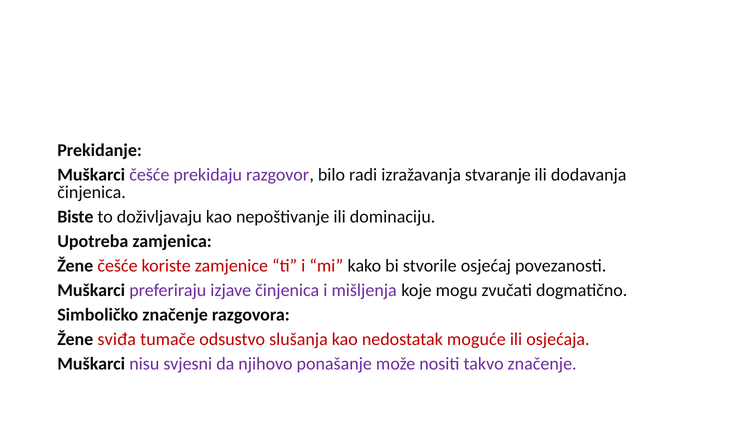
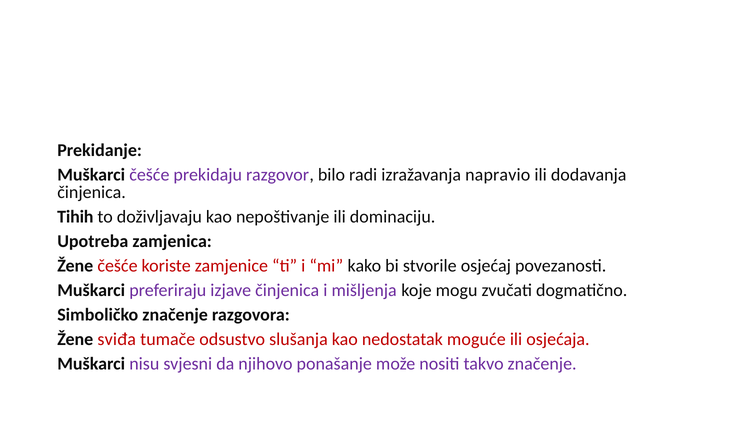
stvaranje: stvaranje -> napravio
Biste: Biste -> Tihih
